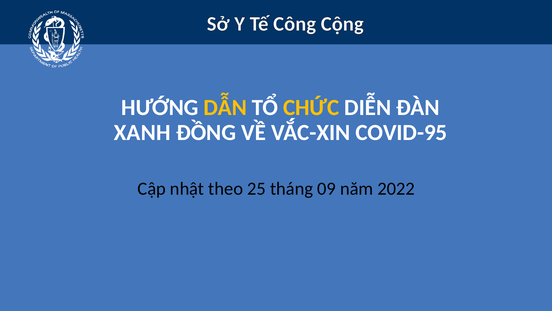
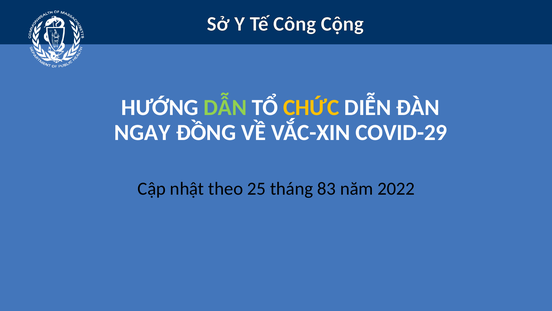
DẪN colour: yellow -> light green
XANH: XANH -> NGAY
COVID-95: COVID-95 -> COVID-29
09: 09 -> 83
